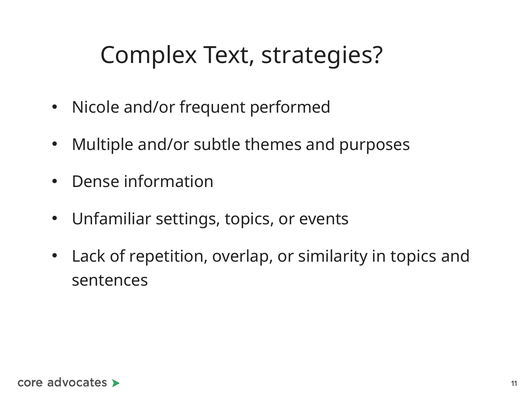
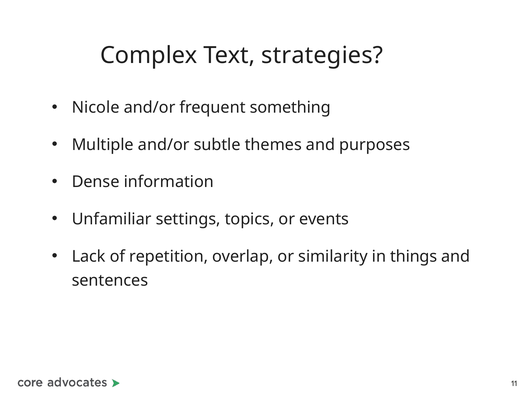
performed: performed -> something
in topics: topics -> things
